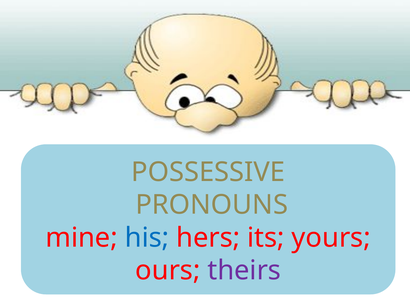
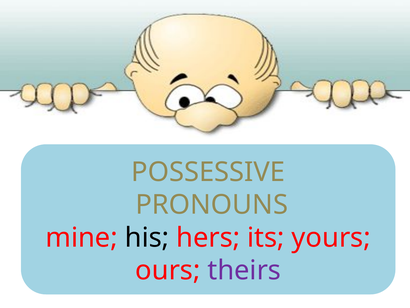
his colour: blue -> black
